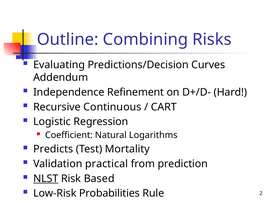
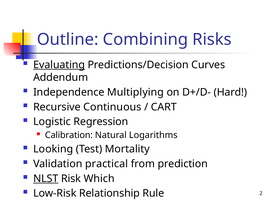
Evaluating underline: none -> present
Refinement: Refinement -> Multiplying
Coefficient: Coefficient -> Calibration
Predicts: Predicts -> Looking
Based: Based -> Which
Probabilities: Probabilities -> Relationship
